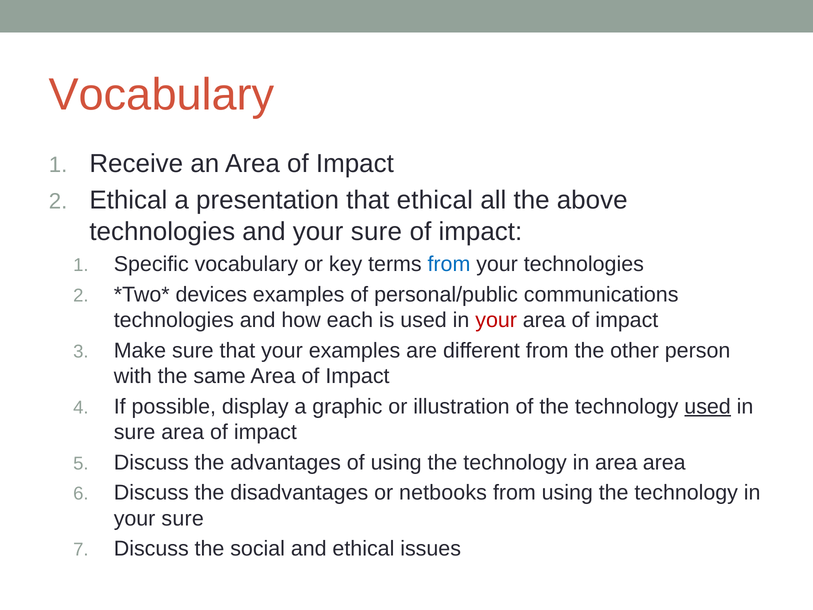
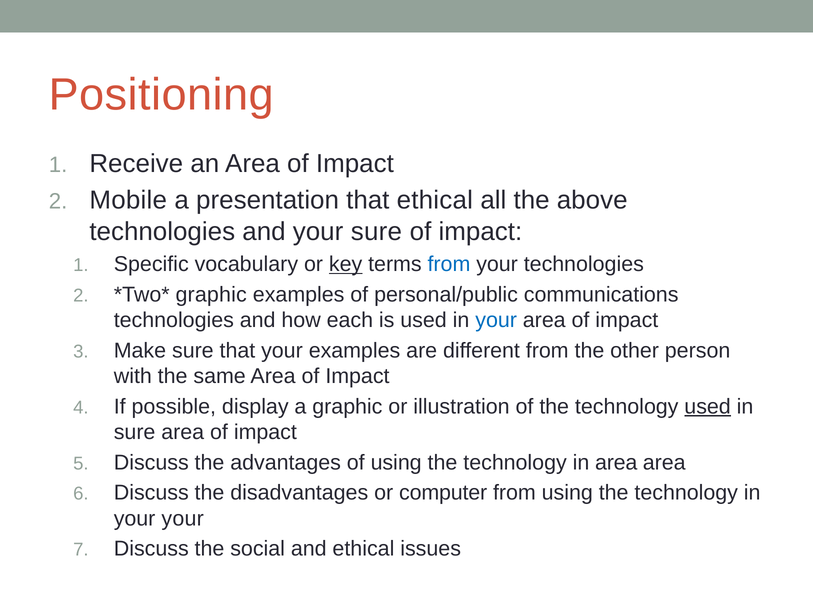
Vocabulary at (162, 95): Vocabulary -> Positioning
Ethical at (128, 200): Ethical -> Mobile
key underline: none -> present
devices at (211, 294): devices -> graphic
your at (496, 320) colour: red -> blue
netbooks: netbooks -> computer
sure at (183, 518): sure -> your
